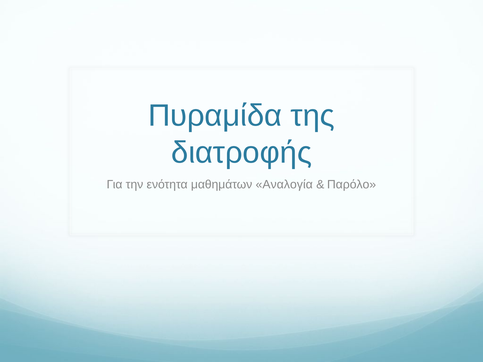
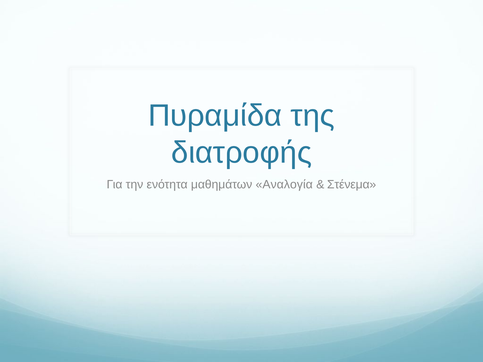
Παρόλο: Παρόλο -> Στένεμα
